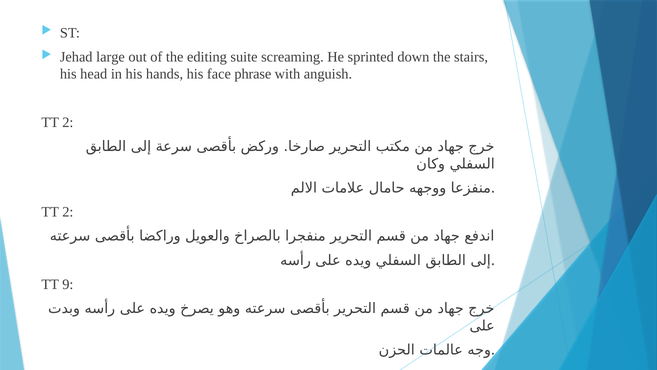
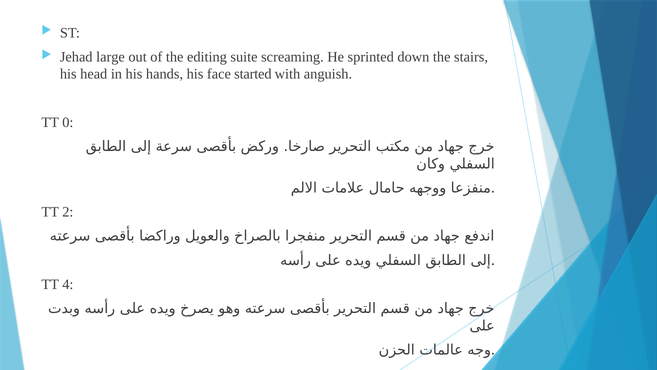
phrase: phrase -> started
2 at (68, 122): 2 -> 0
9: 9 -> 4
